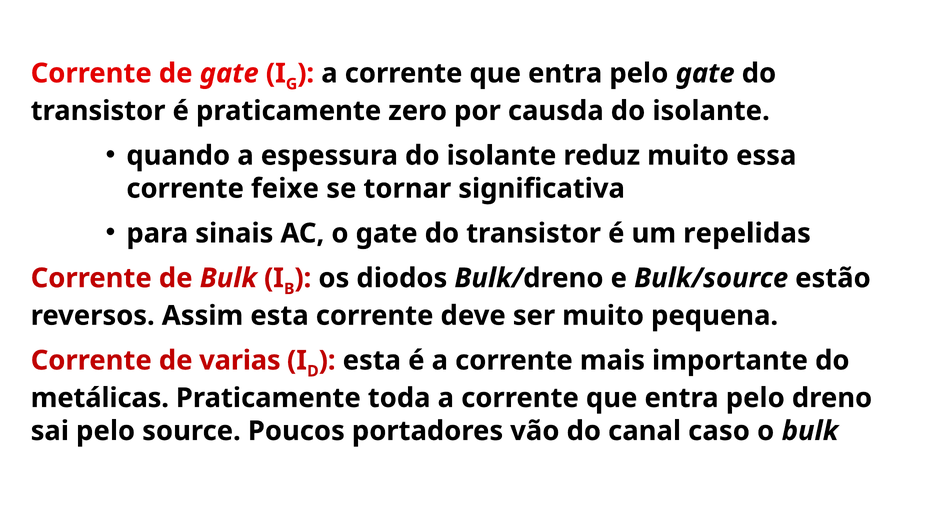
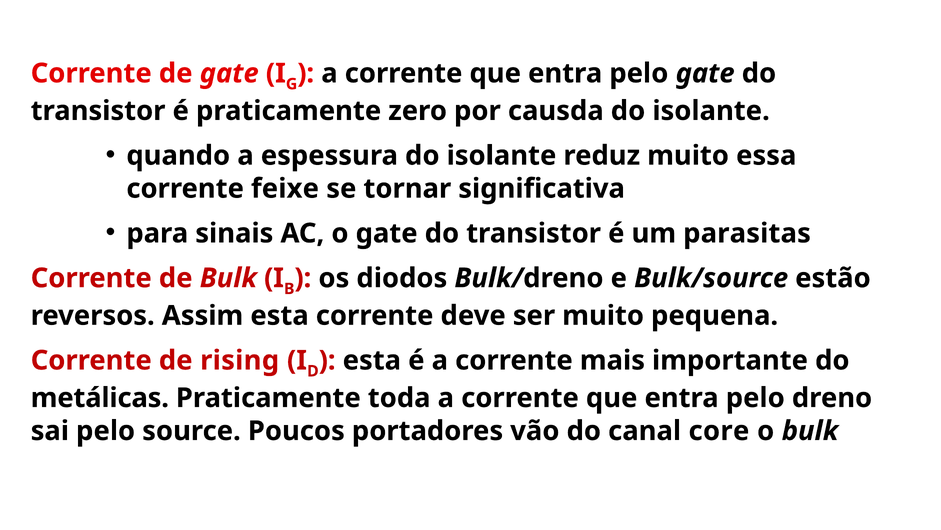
repelidas: repelidas -> parasitas
varias: varias -> rising
caso: caso -> core
